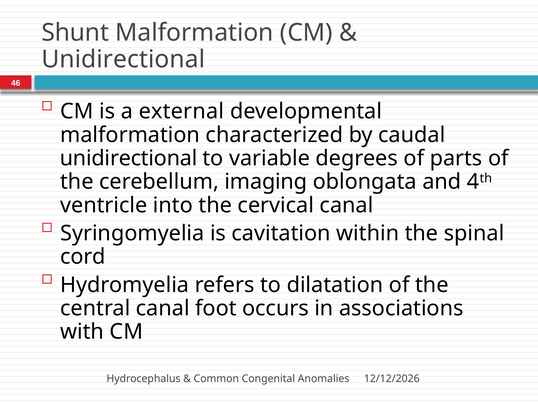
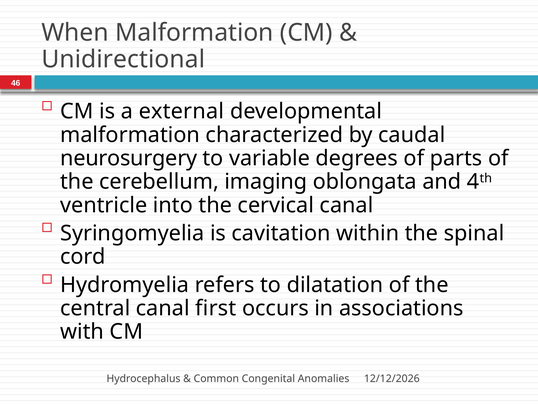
Shunt: Shunt -> When
unidirectional at (129, 158): unidirectional -> neurosurgery
foot: foot -> first
